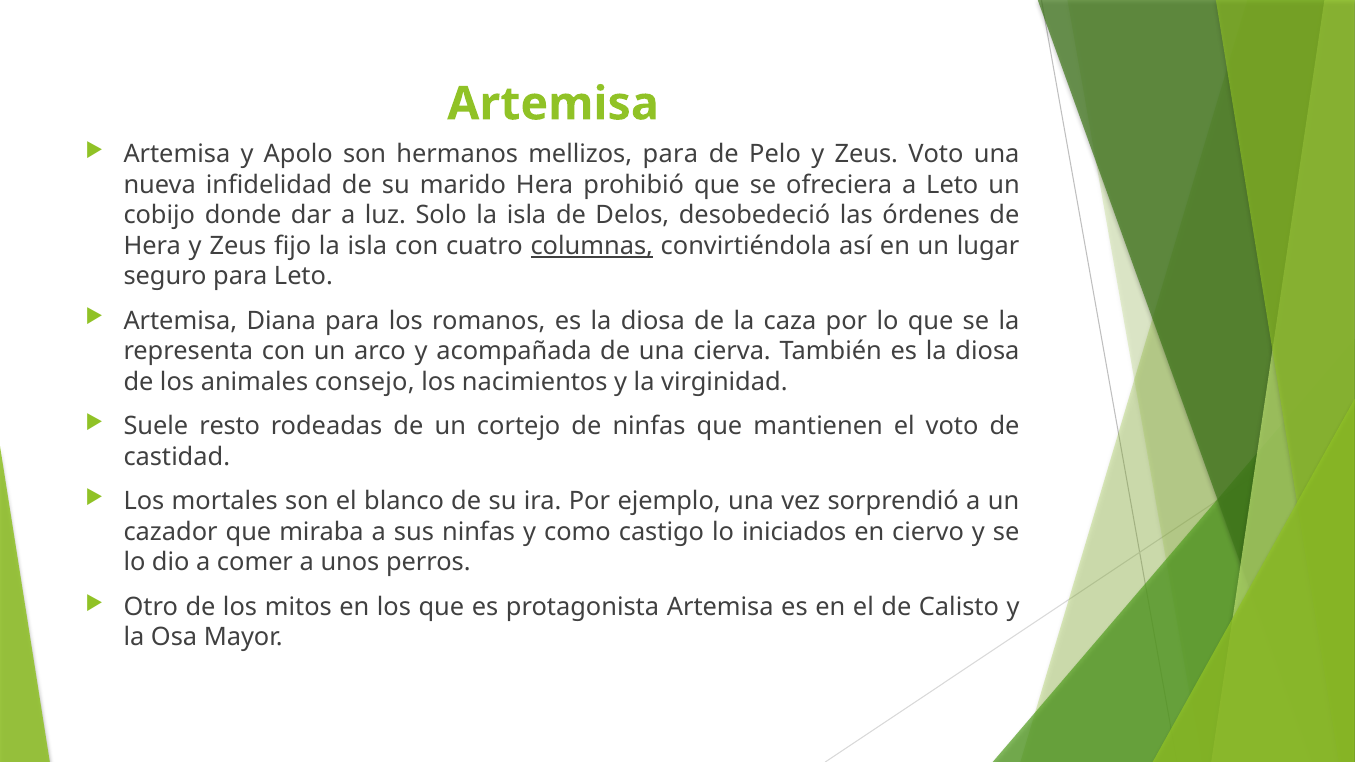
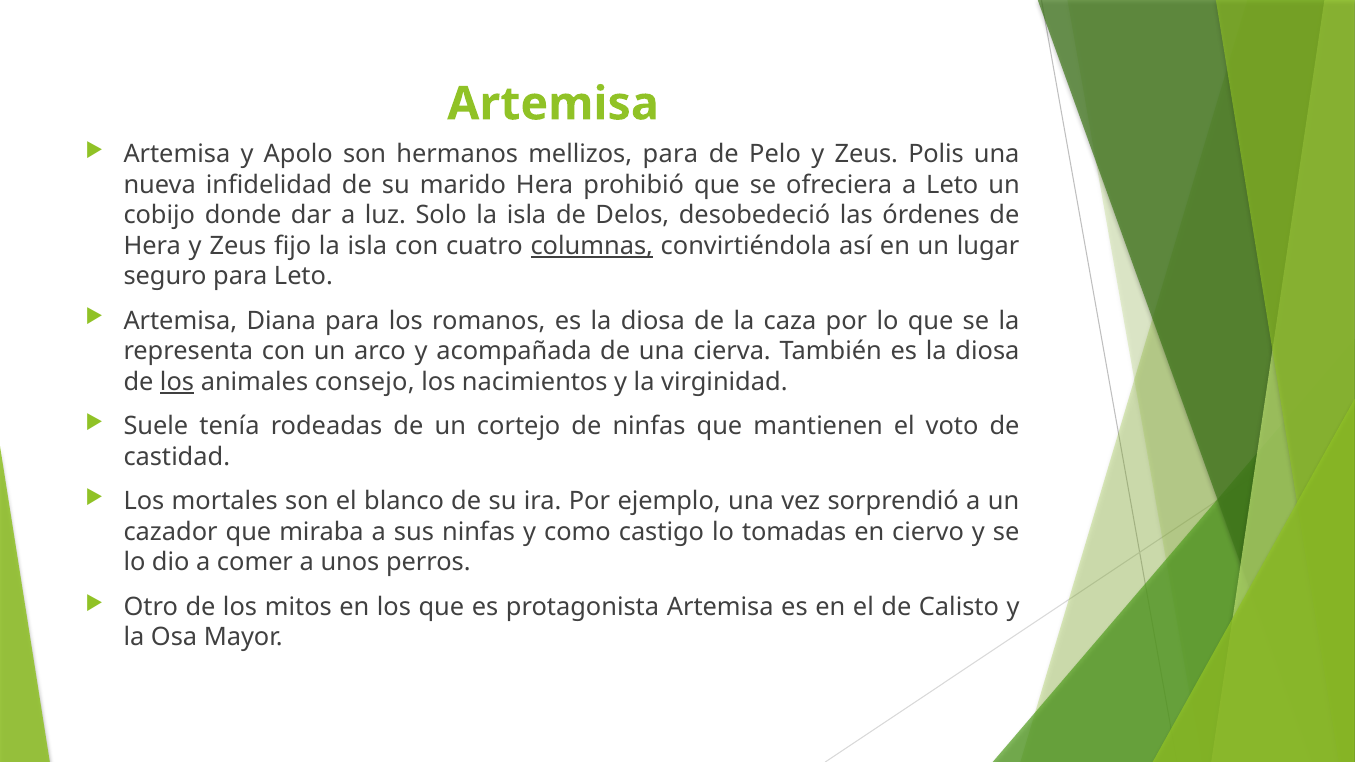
Zeus Voto: Voto -> Polis
los at (177, 382) underline: none -> present
resto: resto -> tenía
iniciados: iniciados -> tomadas
